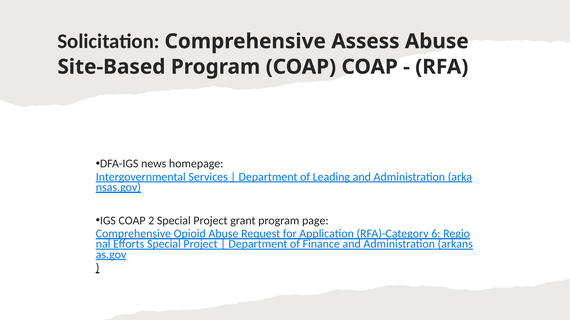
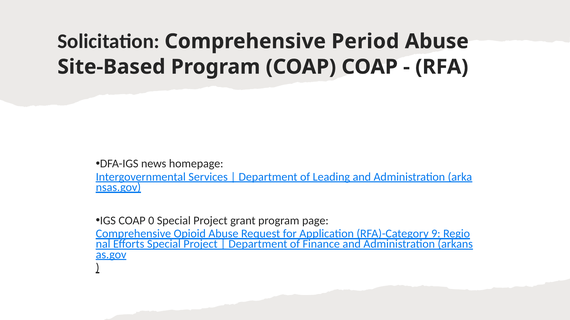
Assess: Assess -> Period
2: 2 -> 0
6: 6 -> 9
